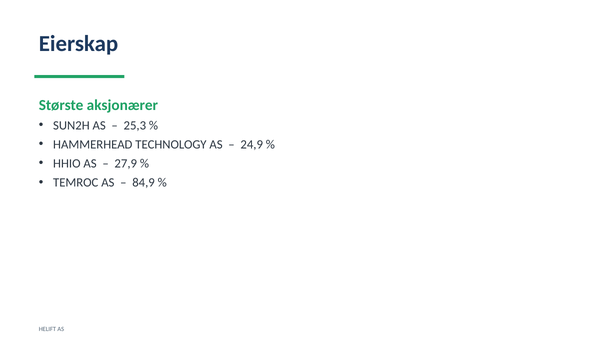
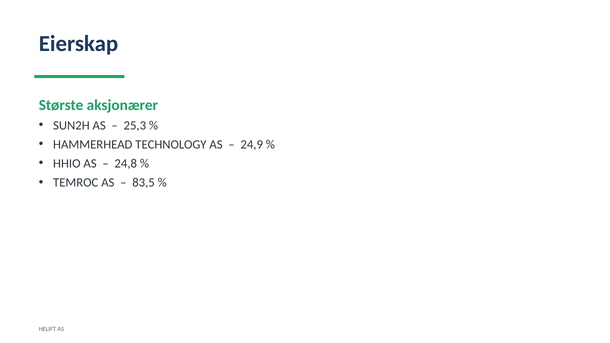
27,9: 27,9 -> 24,8
84,9: 84,9 -> 83,5
